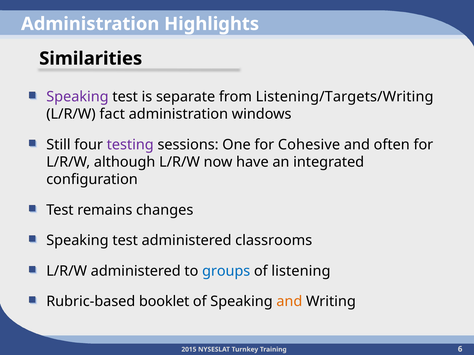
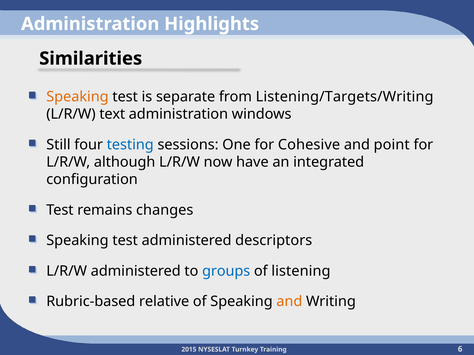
Speaking at (77, 97) colour: purple -> orange
fact: fact -> text
testing colour: purple -> blue
often: often -> point
classrooms: classrooms -> descriptors
booklet: booklet -> relative
